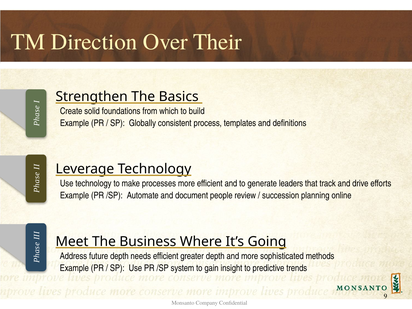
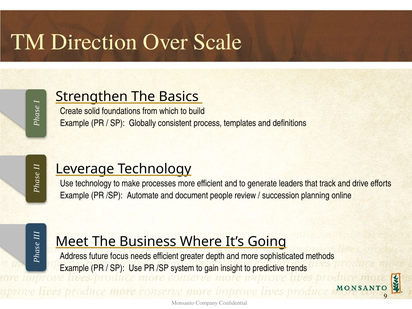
Their: Their -> Scale
future depth: depth -> focus
